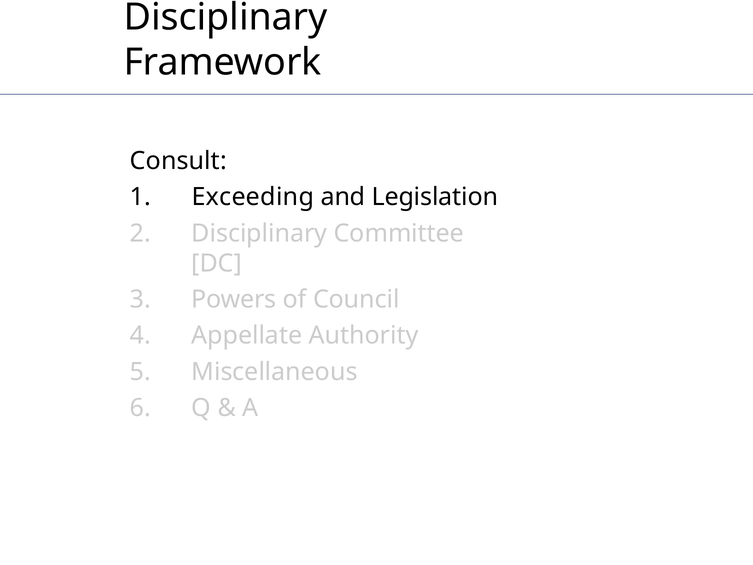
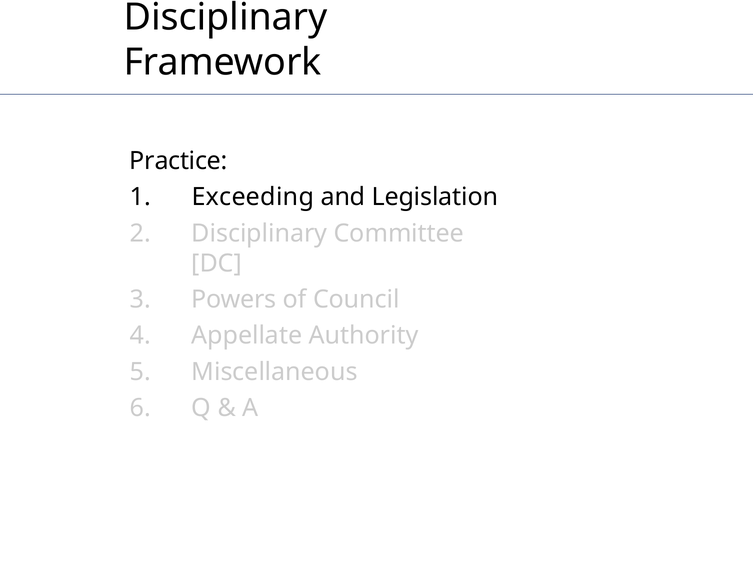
Consult: Consult -> Practice
